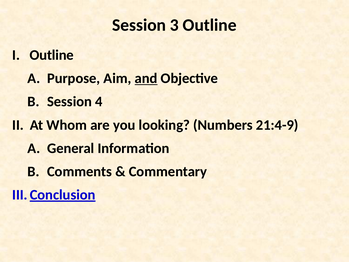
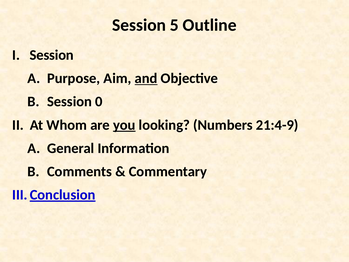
3: 3 -> 5
Outline at (52, 55): Outline -> Session
4: 4 -> 0
you underline: none -> present
